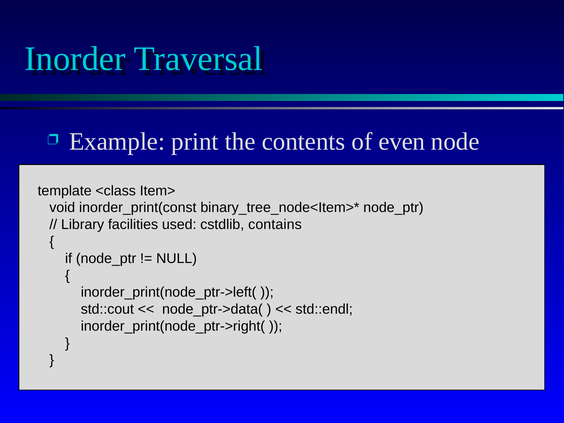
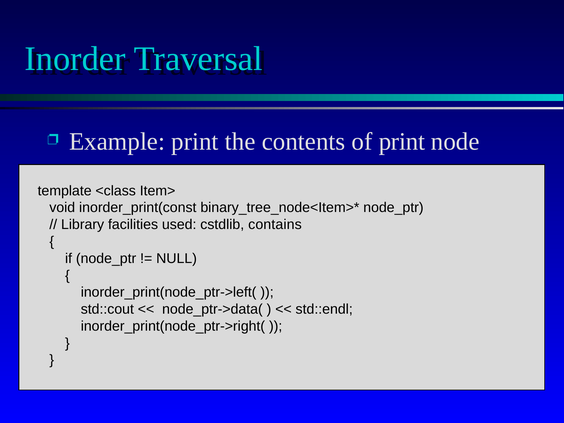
of even: even -> print
